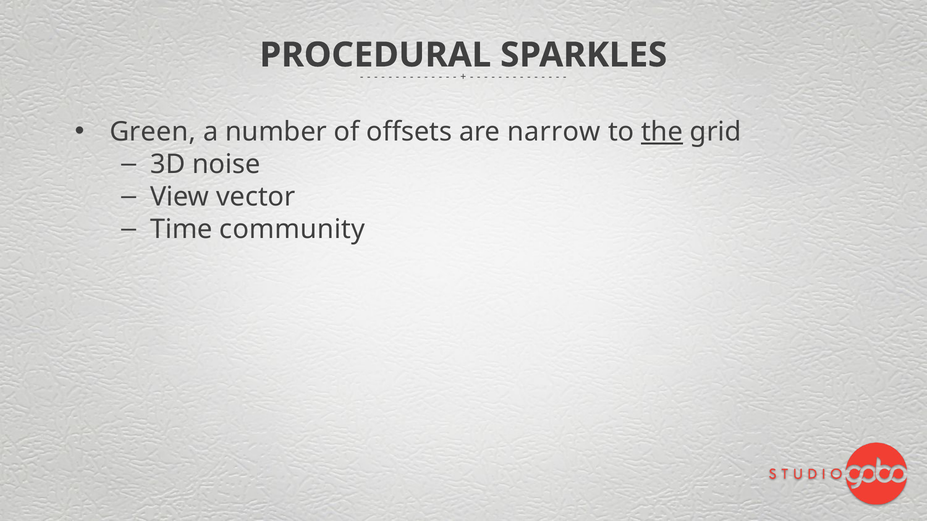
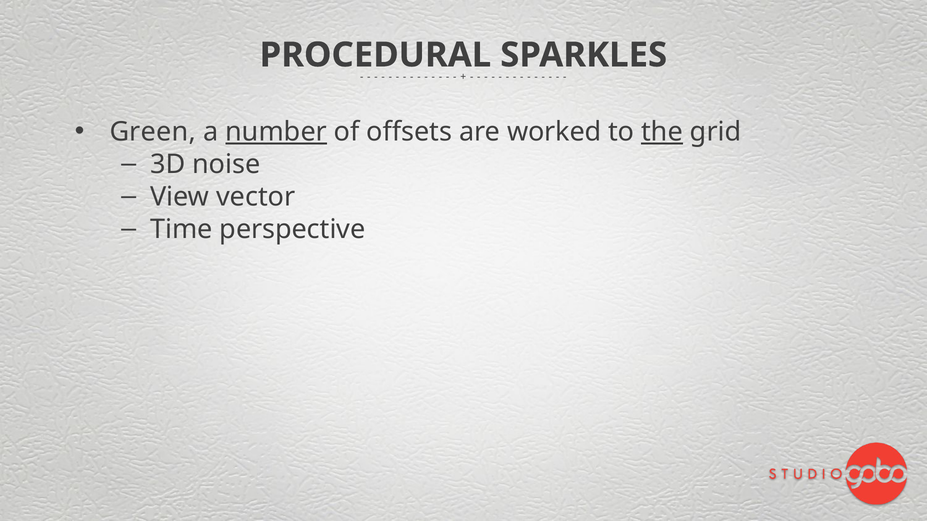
number underline: none -> present
narrow: narrow -> worked
community: community -> perspective
